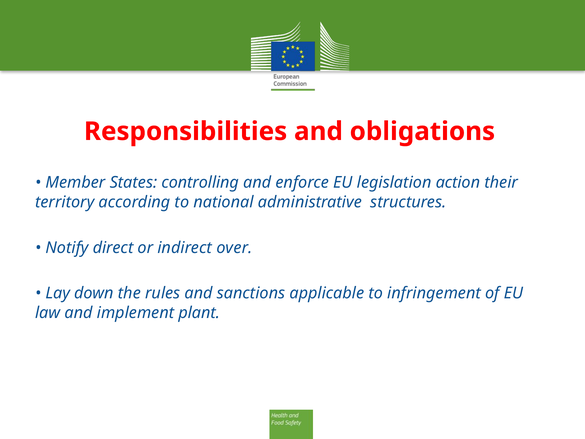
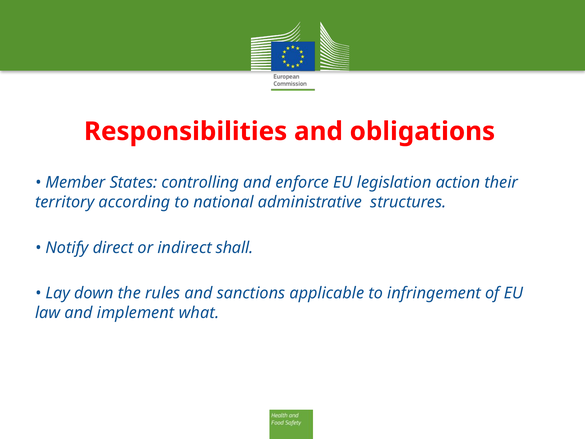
over: over -> shall
plant: plant -> what
